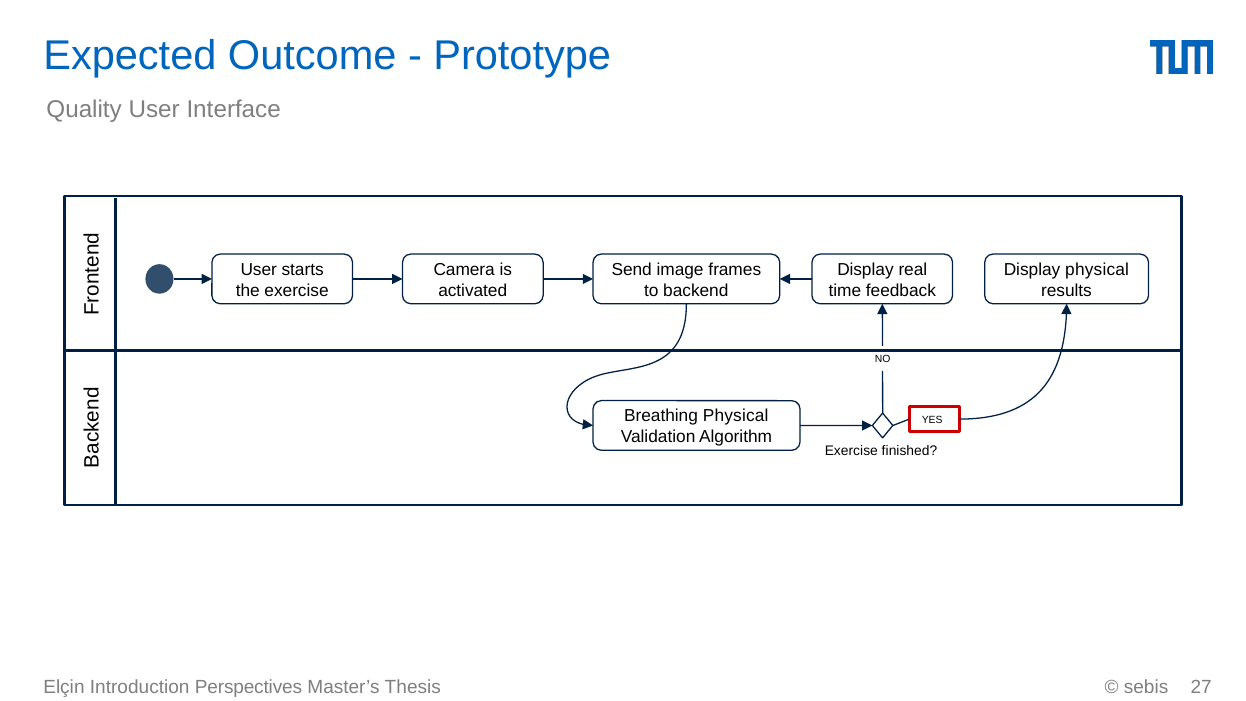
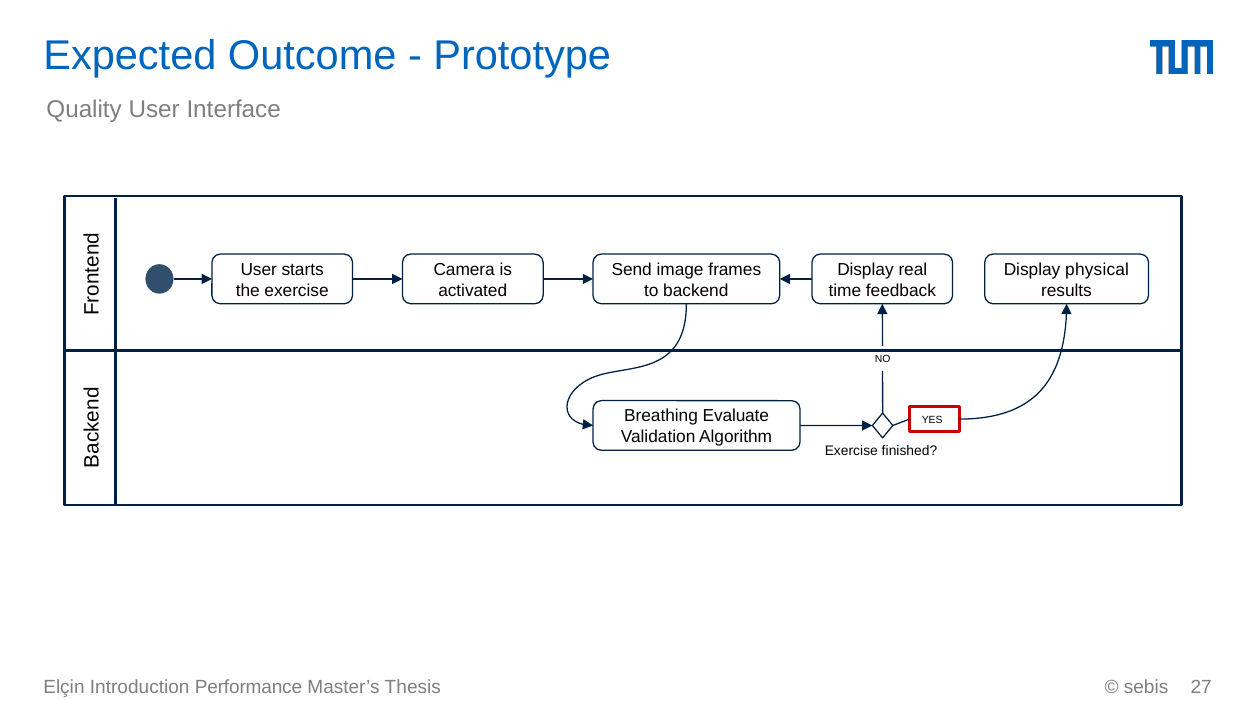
Breathing Physical: Physical -> Evaluate
Perspectives: Perspectives -> Performance
